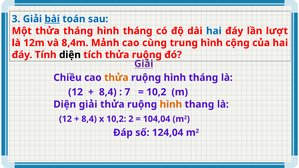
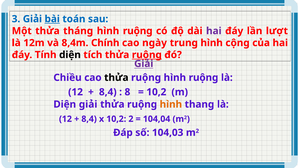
tháng at (138, 31): tháng -> ruộng
hai at (214, 31) colour: blue -> purple
Mảnh: Mảnh -> Chính
cùng: cùng -> ngày
ruộng at (147, 55) underline: none -> present
thửa at (116, 78) colour: orange -> black
ruộng hình tháng: tháng -> ruộng
7: 7 -> 8
124,04: 124,04 -> 104,03
